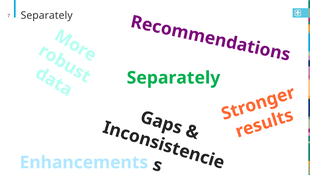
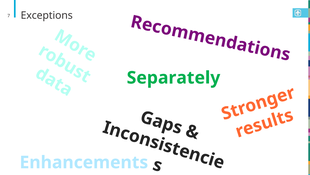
7 Separately: Separately -> Exceptions
